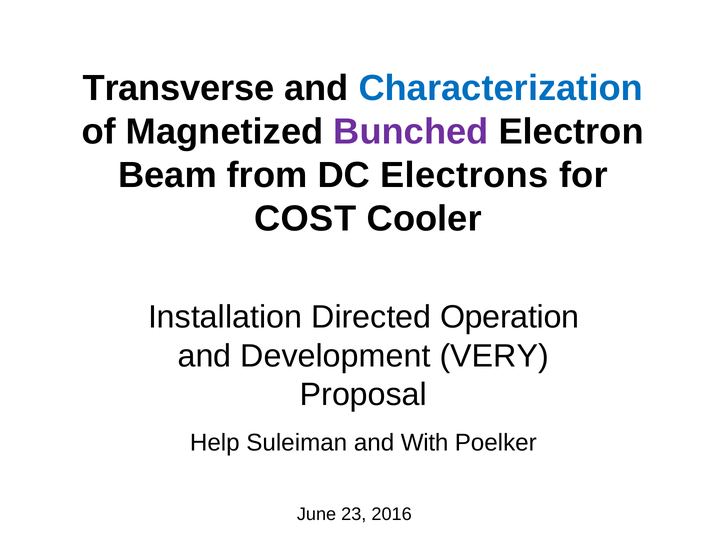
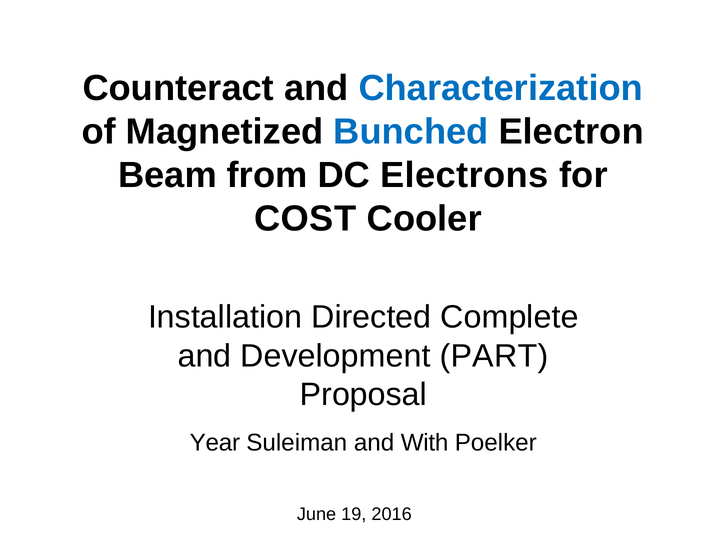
Transverse: Transverse -> Counteract
Bunched colour: purple -> blue
Operation: Operation -> Complete
VERY: VERY -> PART
Help: Help -> Year
23: 23 -> 19
